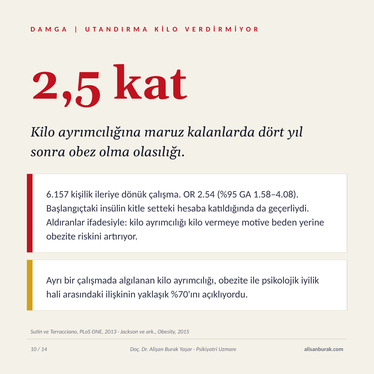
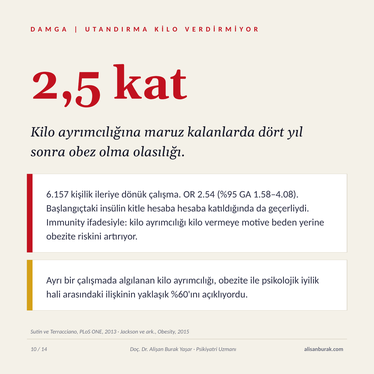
kitle setteki: setteki -> hesaba
Aldıranlar: Aldıranlar -> Immunity
%70'ını: %70'ını -> %60'ını
